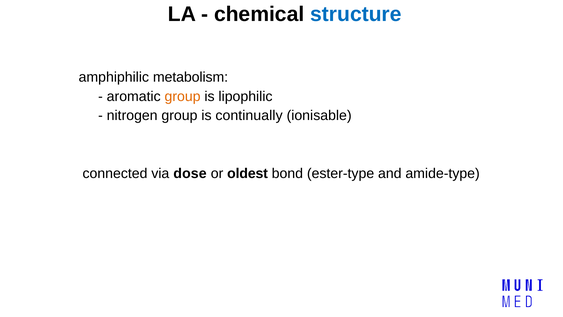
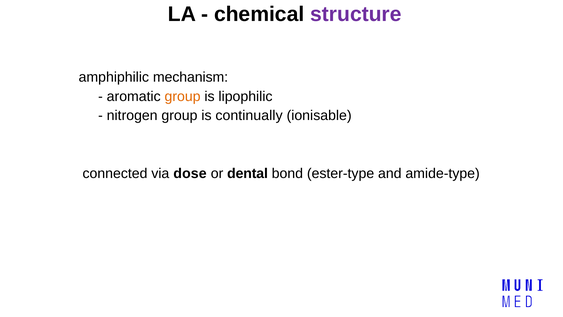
structure colour: blue -> purple
metabolism: metabolism -> mechanism
oldest: oldest -> dental
